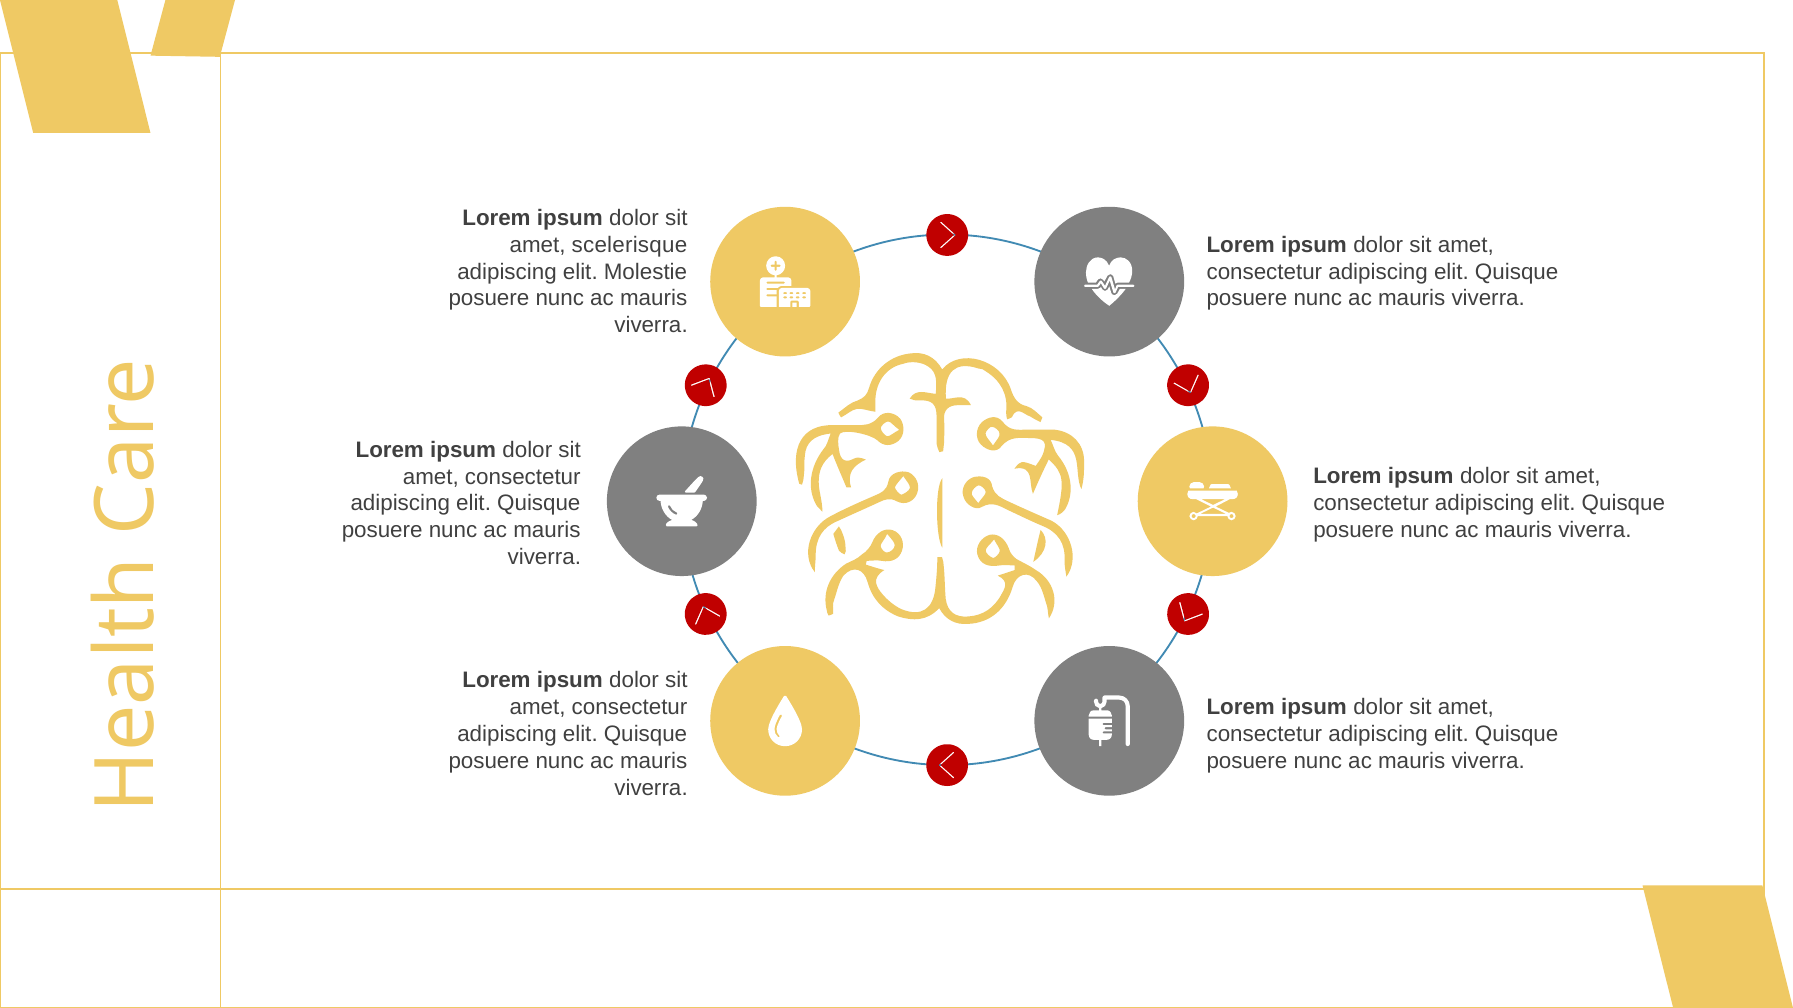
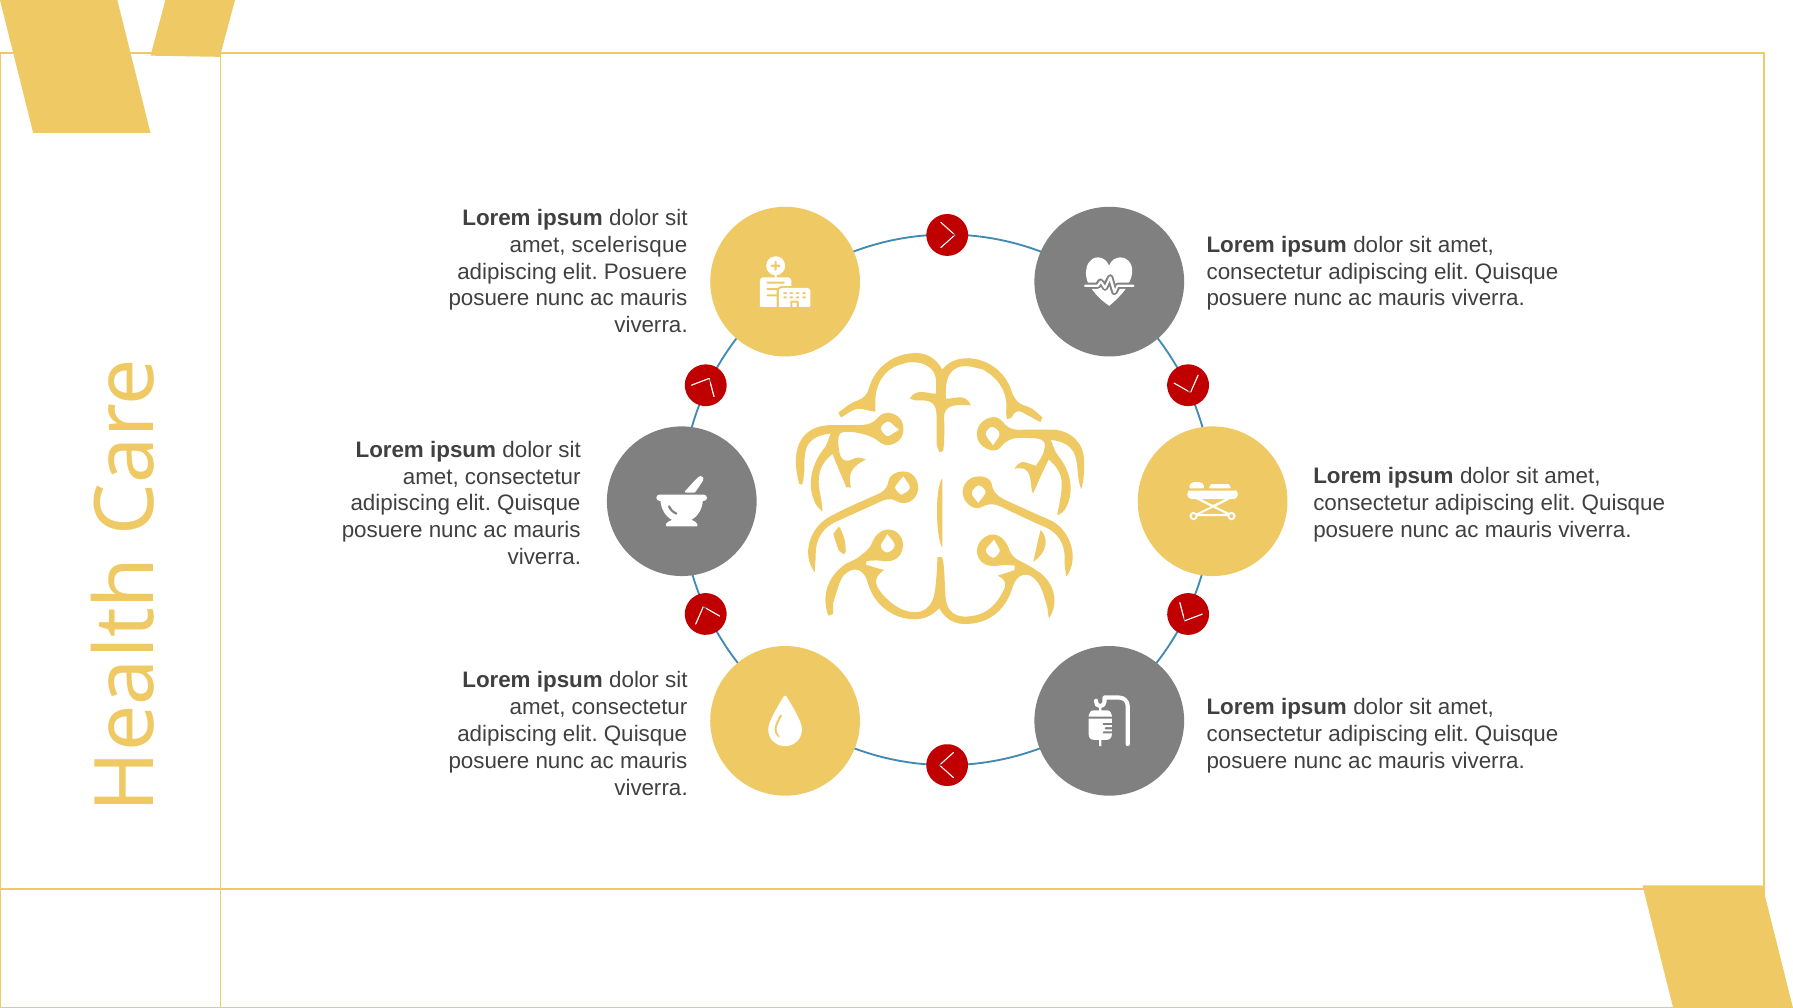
elit Molestie: Molestie -> Posuere
